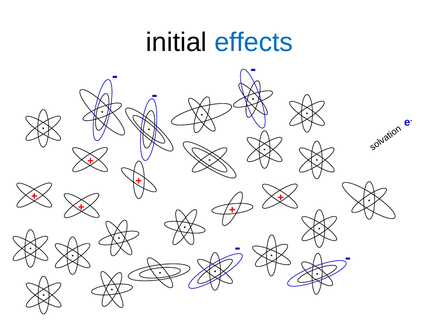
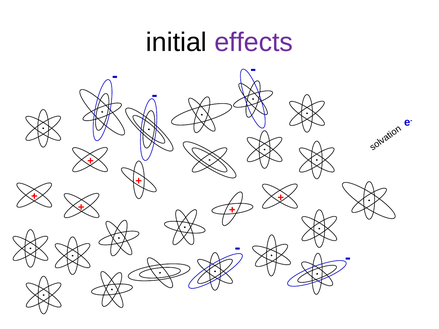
effects colour: blue -> purple
